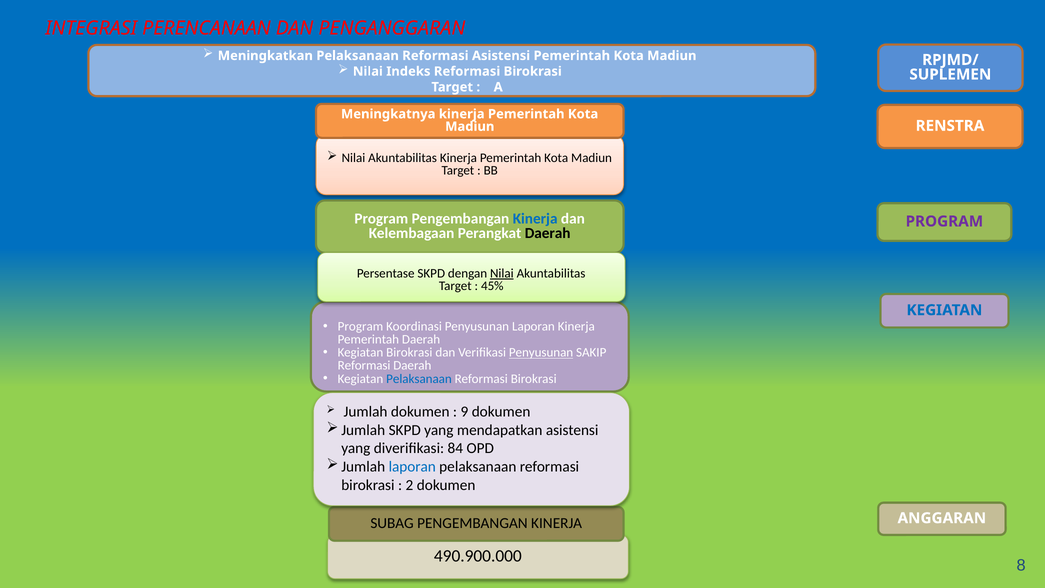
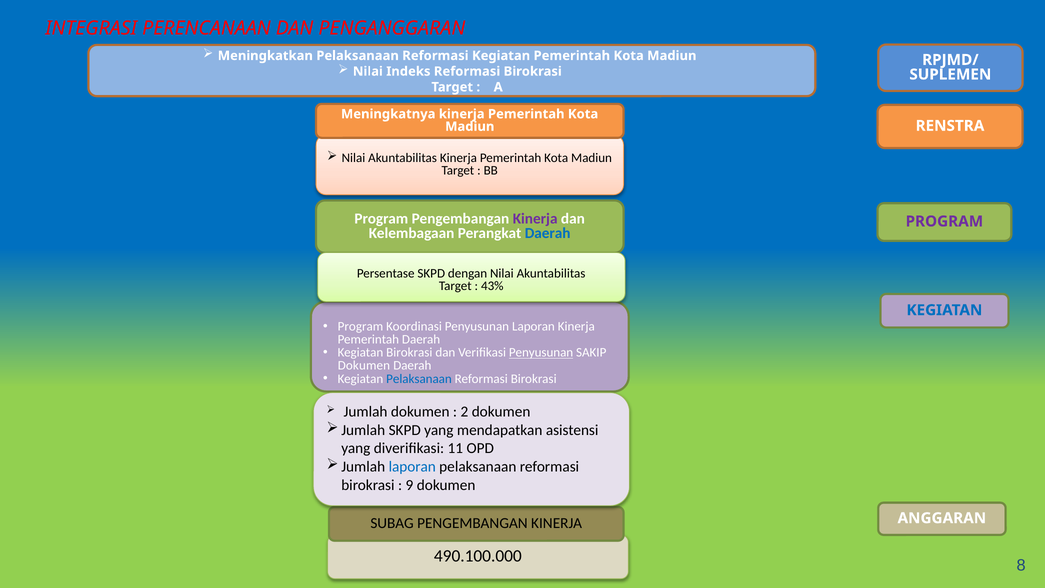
Reformasi Asistensi: Asistensi -> Kegiatan
Kinerja at (535, 219) colour: blue -> purple
Daerah at (548, 233) colour: black -> blue
Nilai at (502, 273) underline: present -> none
45%: 45% -> 43%
Reformasi at (364, 366): Reformasi -> Dokumen
9: 9 -> 2
84: 84 -> 11
2: 2 -> 9
490.900.000: 490.900.000 -> 490.100.000
